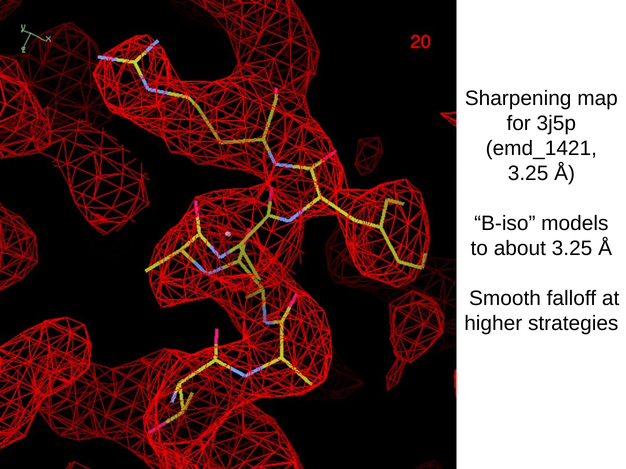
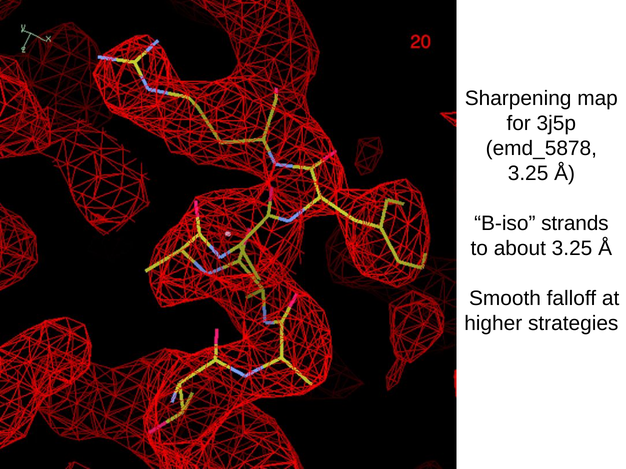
emd_1421: emd_1421 -> emd_5878
models: models -> strands
